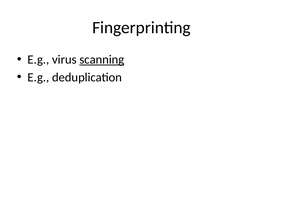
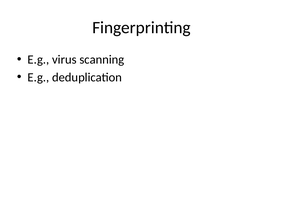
scanning underline: present -> none
